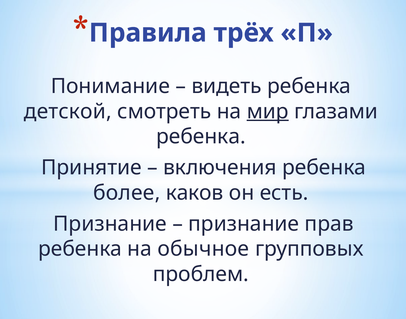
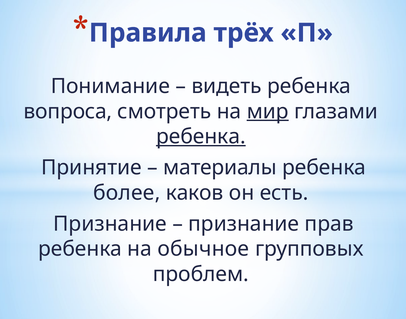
детской: детской -> вопроса
ребенка at (201, 137) underline: none -> present
включения: включения -> материалы
